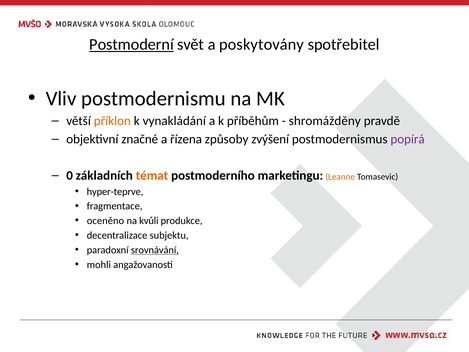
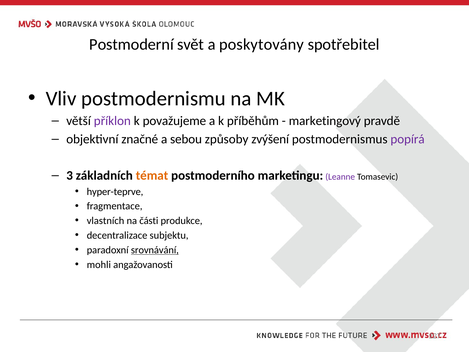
Postmoderní underline: present -> none
příklon colour: orange -> purple
vynakládání: vynakládání -> považujeme
shromážděny: shromážděny -> marketingový
řízena: řízena -> sebou
0: 0 -> 3
Leanne colour: orange -> purple
oceněno: oceněno -> vlastních
kvůli: kvůli -> části
